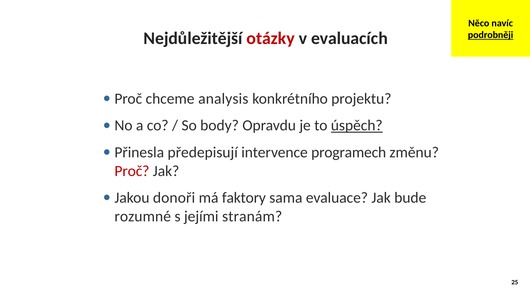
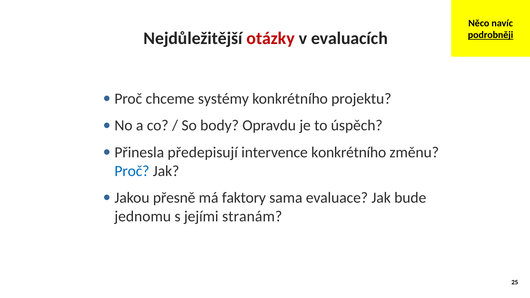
analysis: analysis -> systémy
úspěch underline: present -> none
intervence programech: programech -> konkrétního
Proč at (132, 171) colour: red -> blue
donoři: donoři -> přesně
rozumné: rozumné -> jednomu
